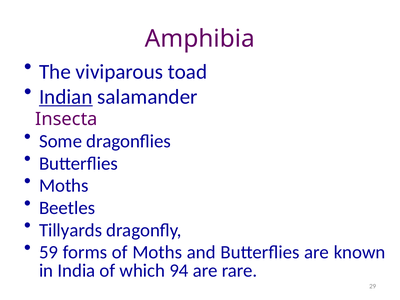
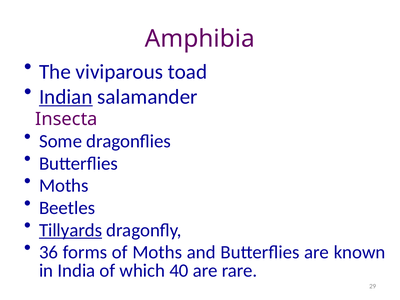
Tillyards underline: none -> present
59: 59 -> 36
94: 94 -> 40
